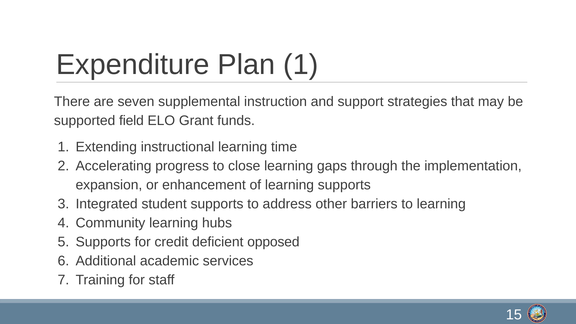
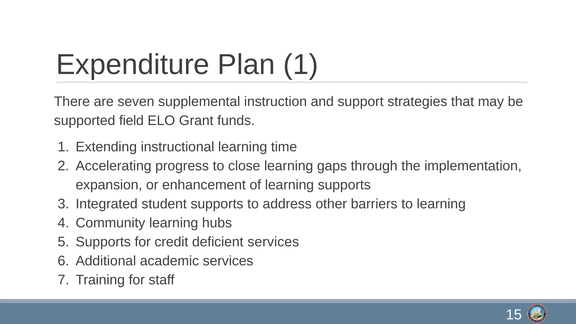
deficient opposed: opposed -> services
